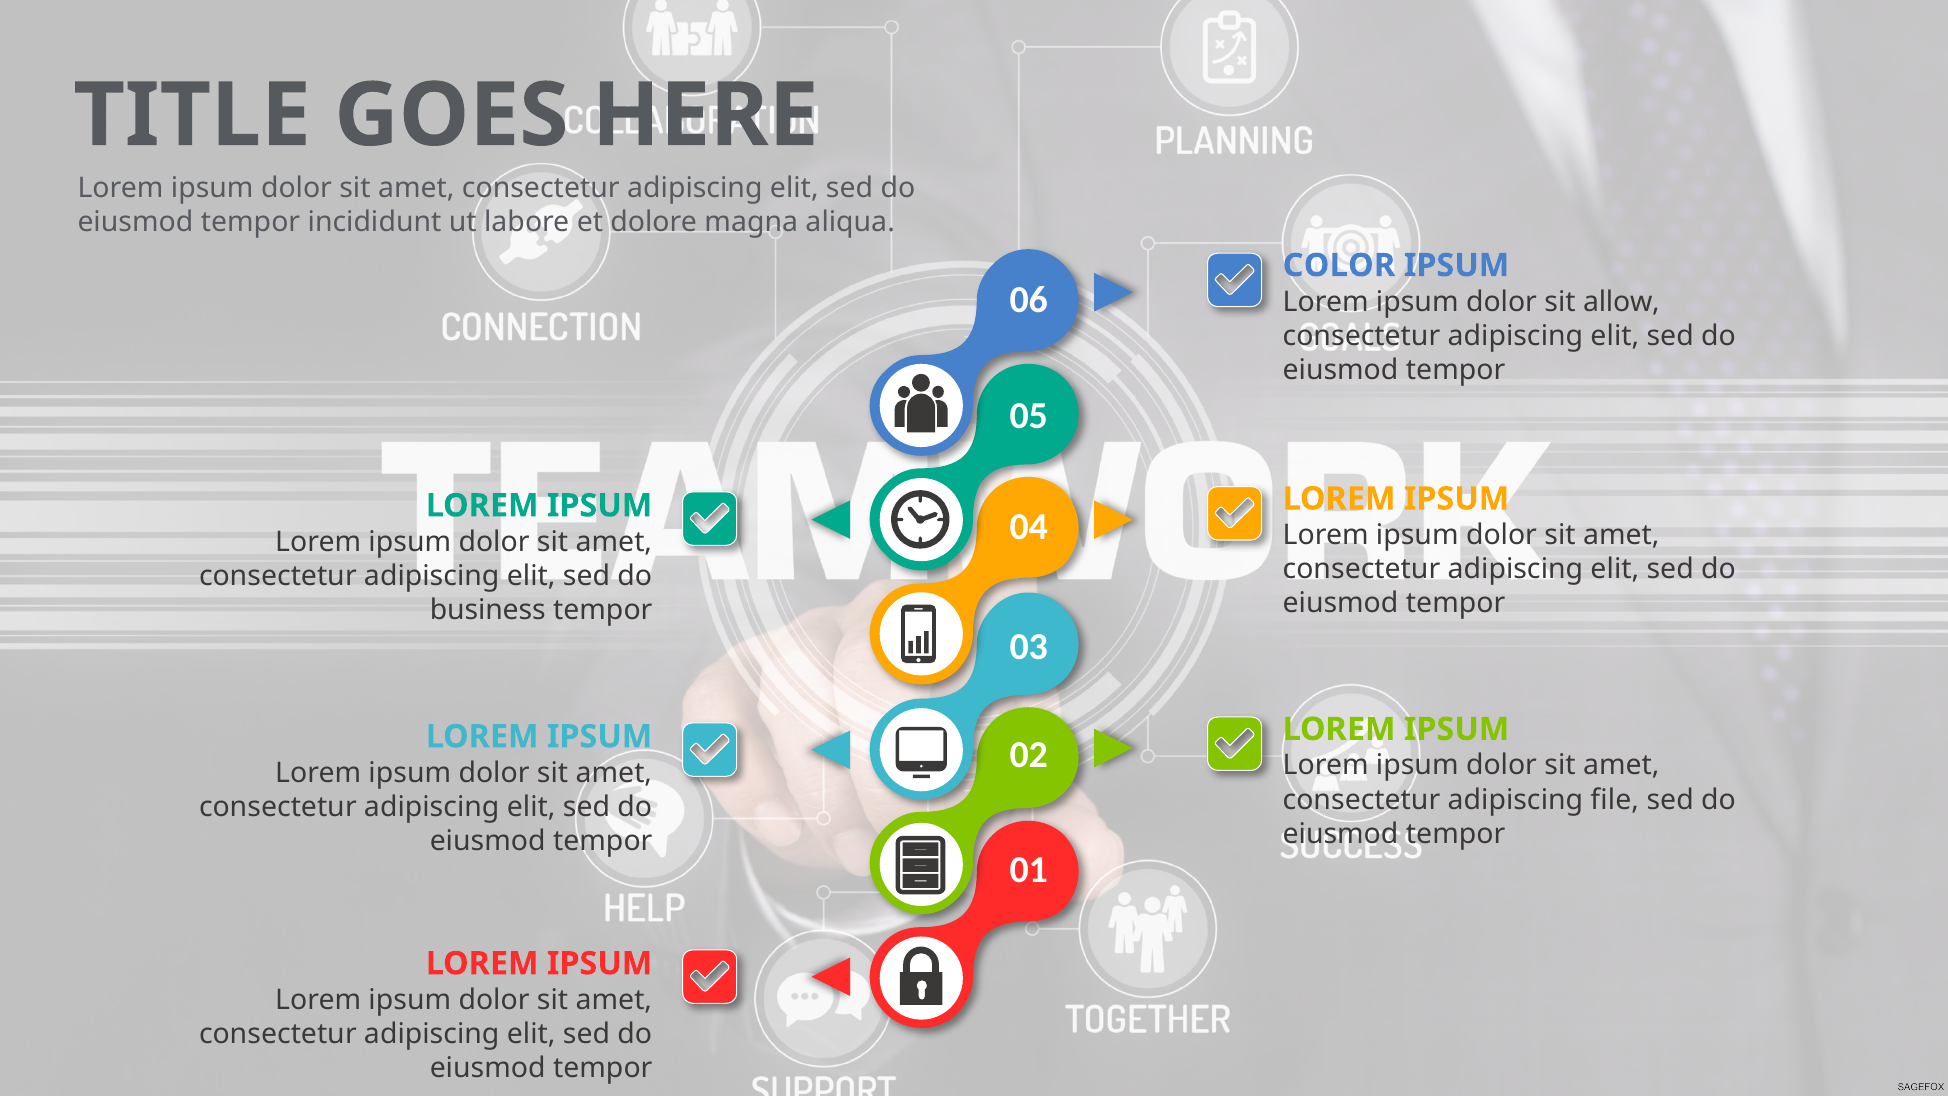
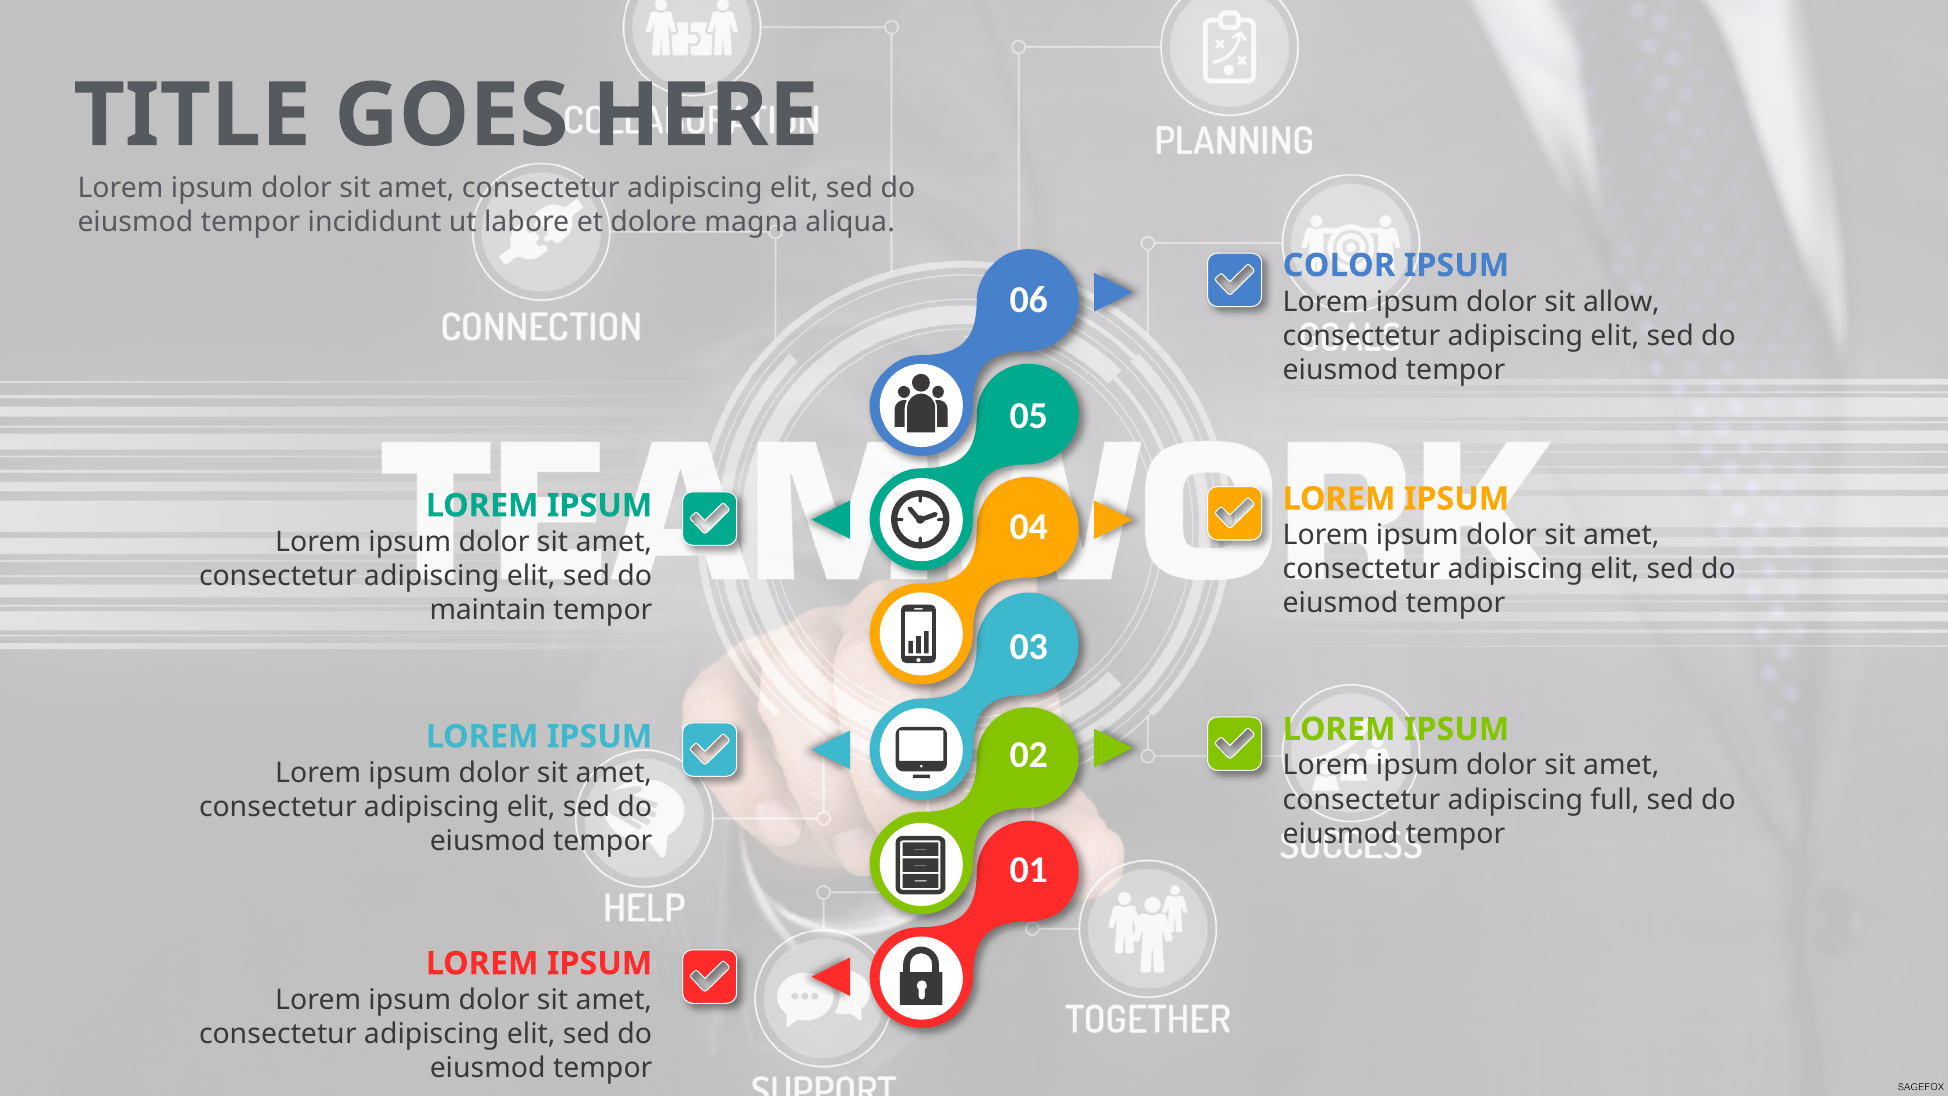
business: business -> maintain
file: file -> full
